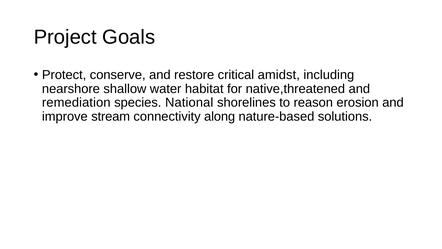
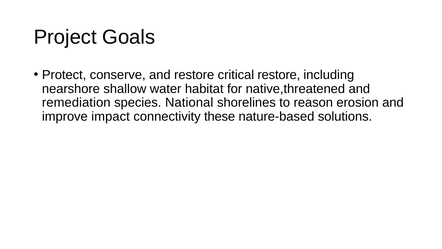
critical amidst: amidst -> restore
stream: stream -> impact
along: along -> these
